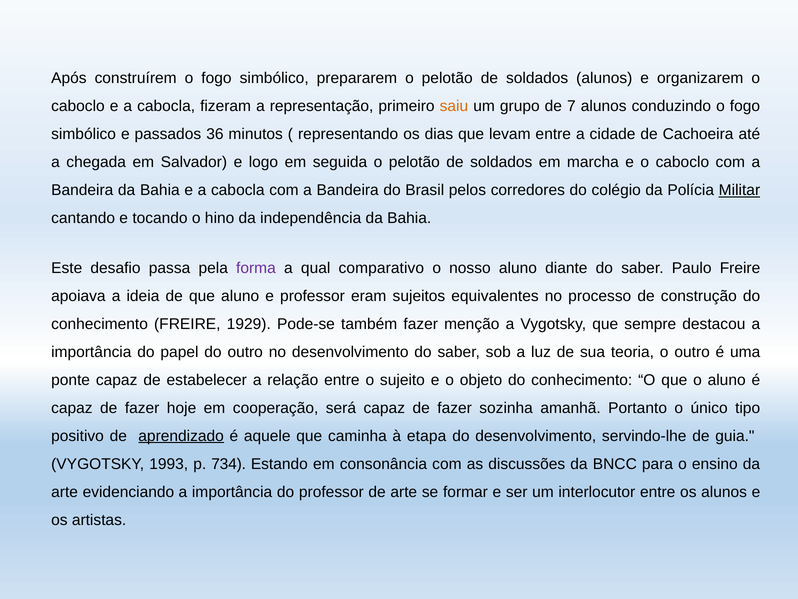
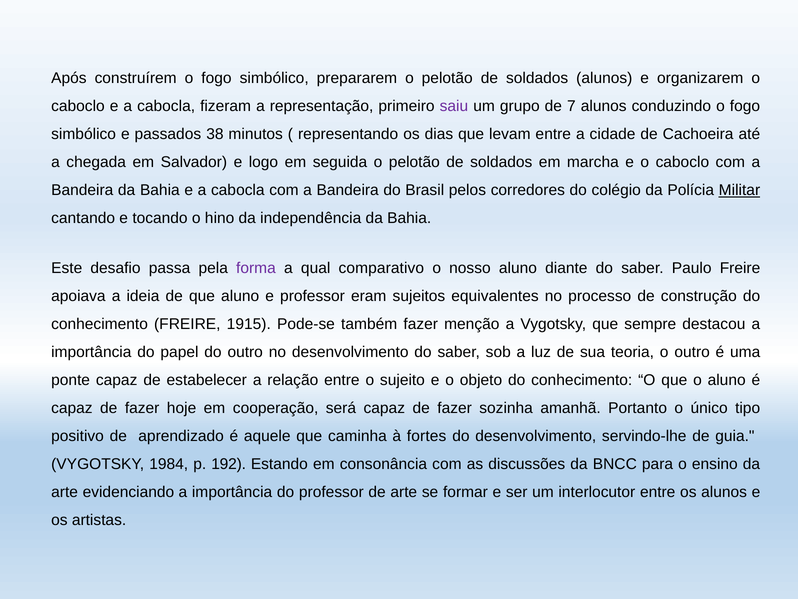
saiu colour: orange -> purple
36: 36 -> 38
1929: 1929 -> 1915
aprendizado underline: present -> none
etapa: etapa -> fortes
1993: 1993 -> 1984
734: 734 -> 192
